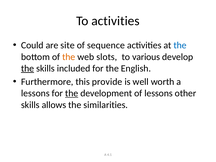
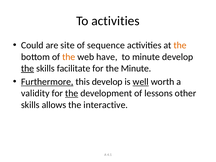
the at (180, 45) colour: blue -> orange
slots: slots -> have
to various: various -> minute
included: included -> facilitate
the English: English -> Minute
Furthermore underline: none -> present
this provide: provide -> develop
well underline: none -> present
lessons at (35, 93): lessons -> validity
similarities: similarities -> interactive
